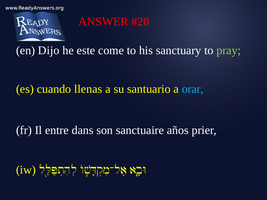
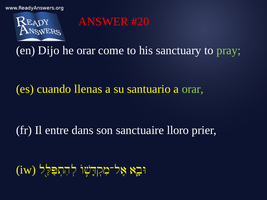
he este: este -> orar
orar at (193, 89) colour: light blue -> light green
años: años -> lloro
